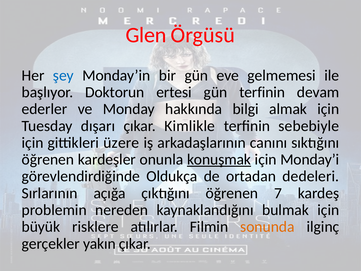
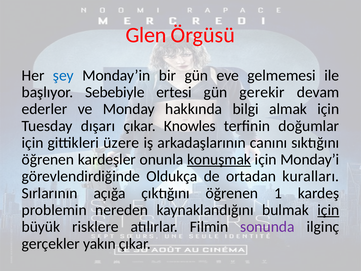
Doktorun: Doktorun -> Sebebiyle
gün terfinin: terfinin -> gerekir
Kimlikle: Kimlikle -> Knowles
sebebiyle: sebebiyle -> doğumlar
dedeleri: dedeleri -> kuralları
7: 7 -> 1
için at (328, 210) underline: none -> present
sonunda colour: orange -> purple
